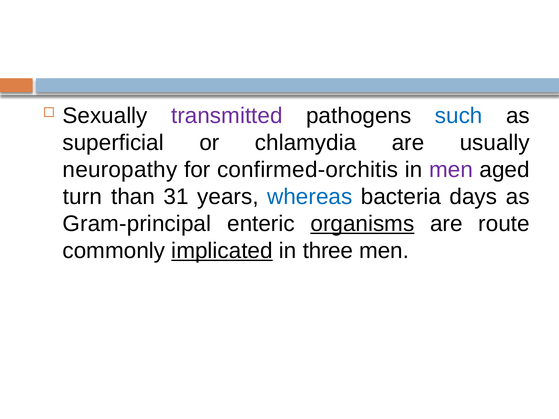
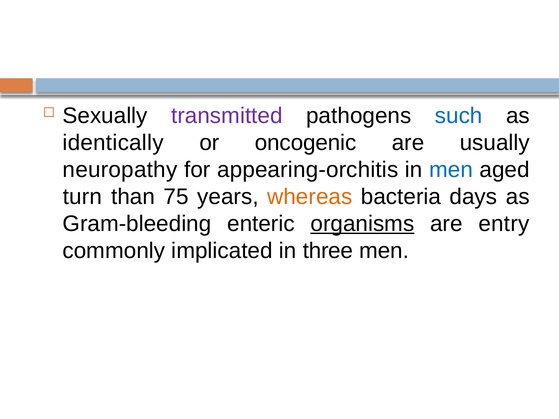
superficial: superficial -> identically
chlamydia: chlamydia -> oncogenic
confirmed-orchitis: confirmed-orchitis -> appearing-orchitis
men at (451, 170) colour: purple -> blue
31: 31 -> 75
whereas colour: blue -> orange
Gram-principal: Gram-principal -> Gram-bleeding
route: route -> entry
implicated underline: present -> none
